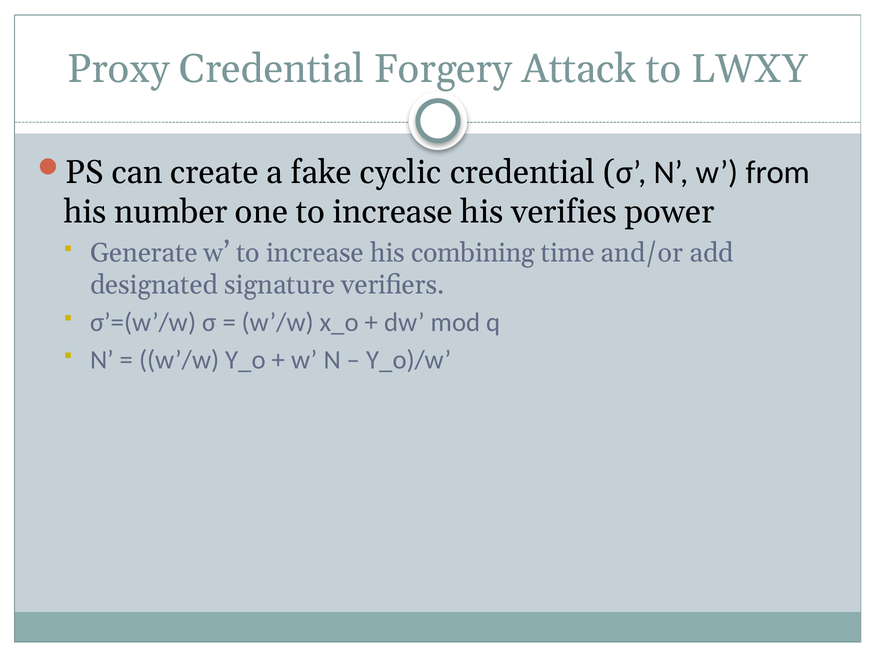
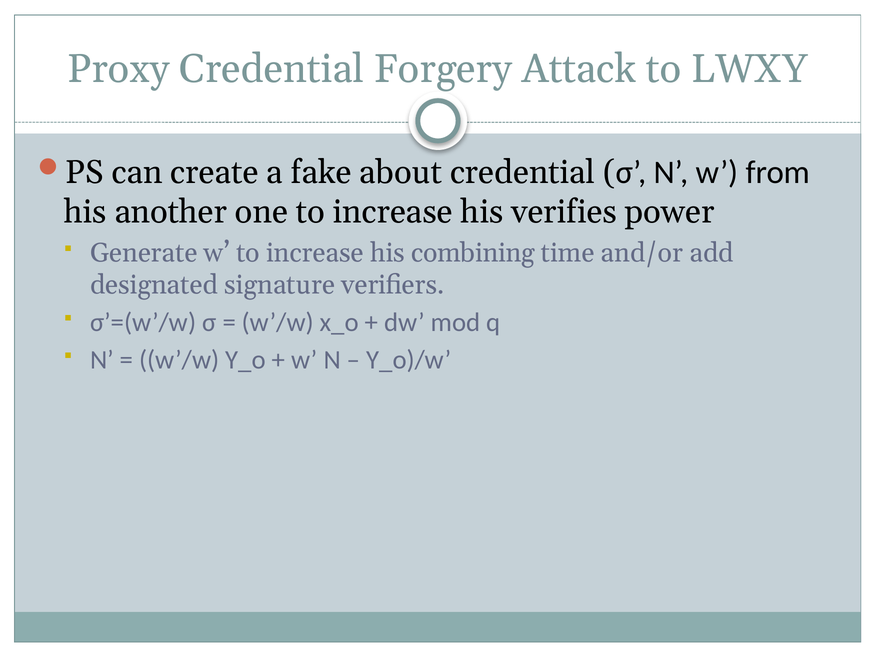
cyclic: cyclic -> about
number: number -> another
